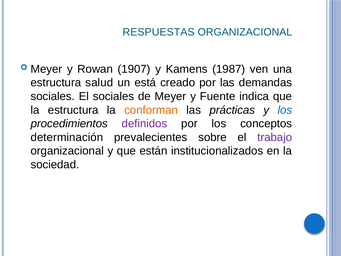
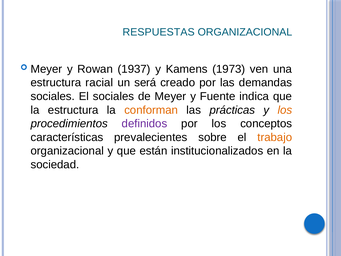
1907: 1907 -> 1937
1987: 1987 -> 1973
salud: salud -> racial
está: está -> será
los at (285, 110) colour: blue -> orange
determinación: determinación -> características
trabajo colour: purple -> orange
